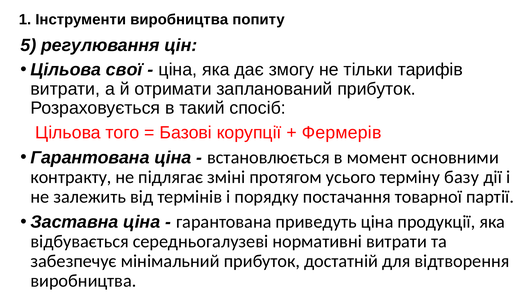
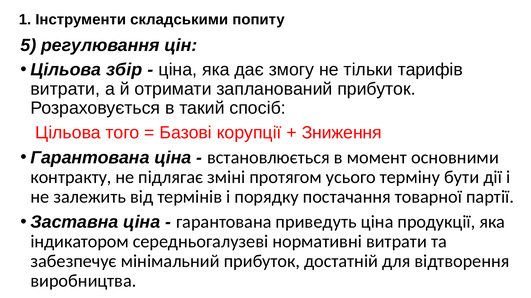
Інструменти виробництва: виробництва -> складськими
свої: свої -> збір
Фермерів: Фермерів -> Зниження
базу: базу -> бути
відбувається: відбувається -> індикатором
